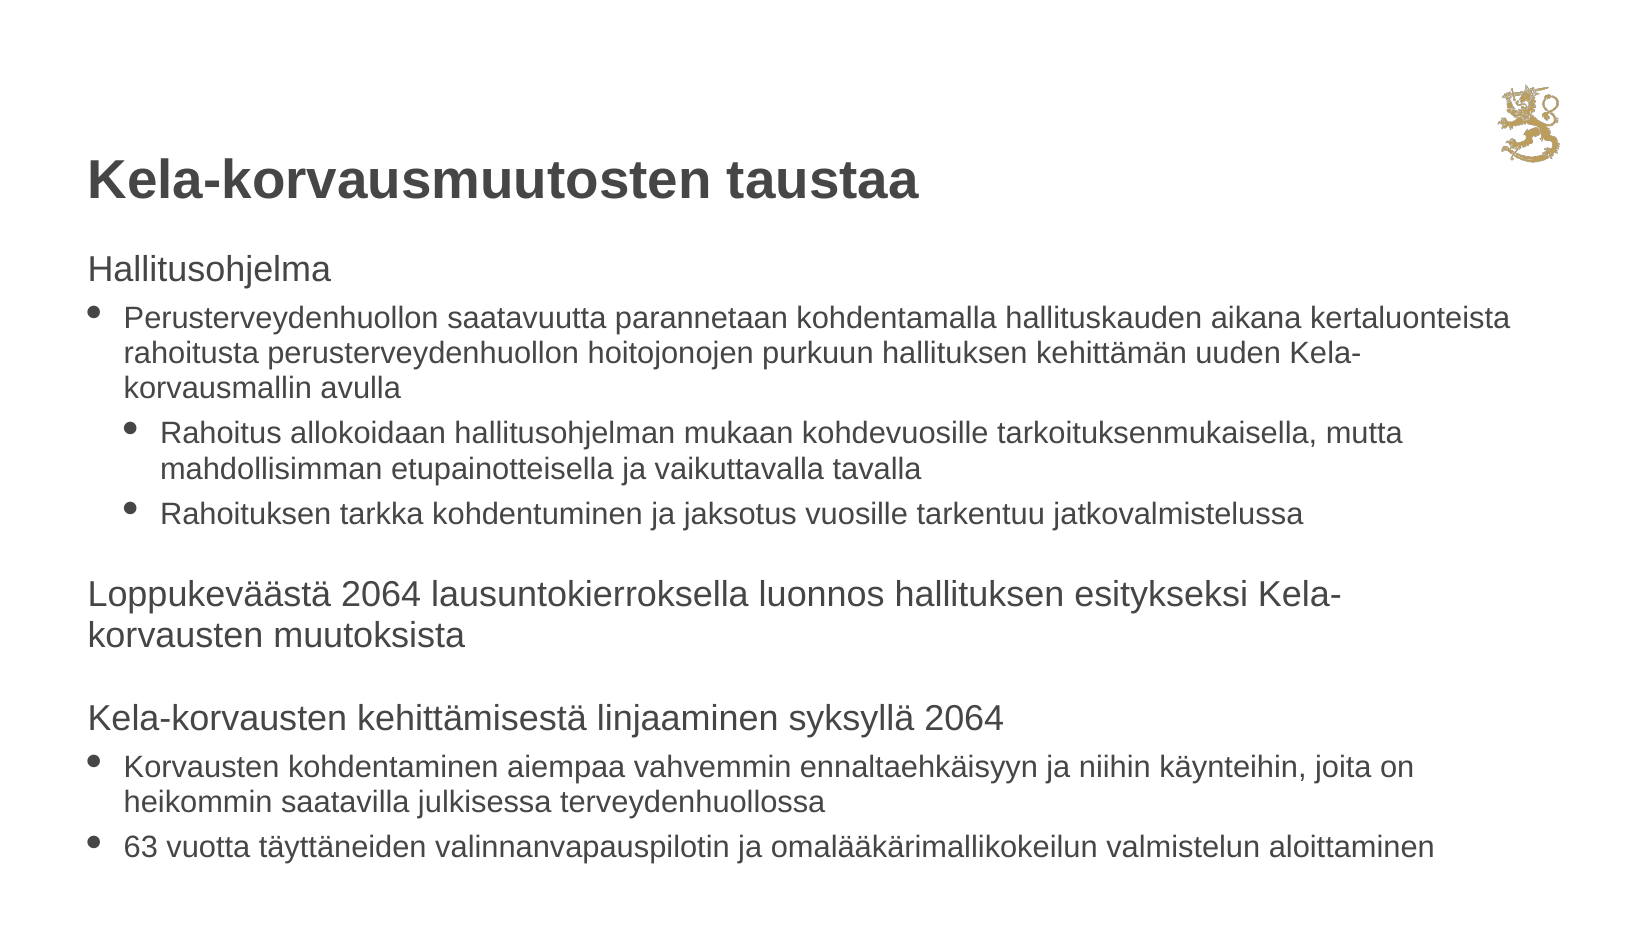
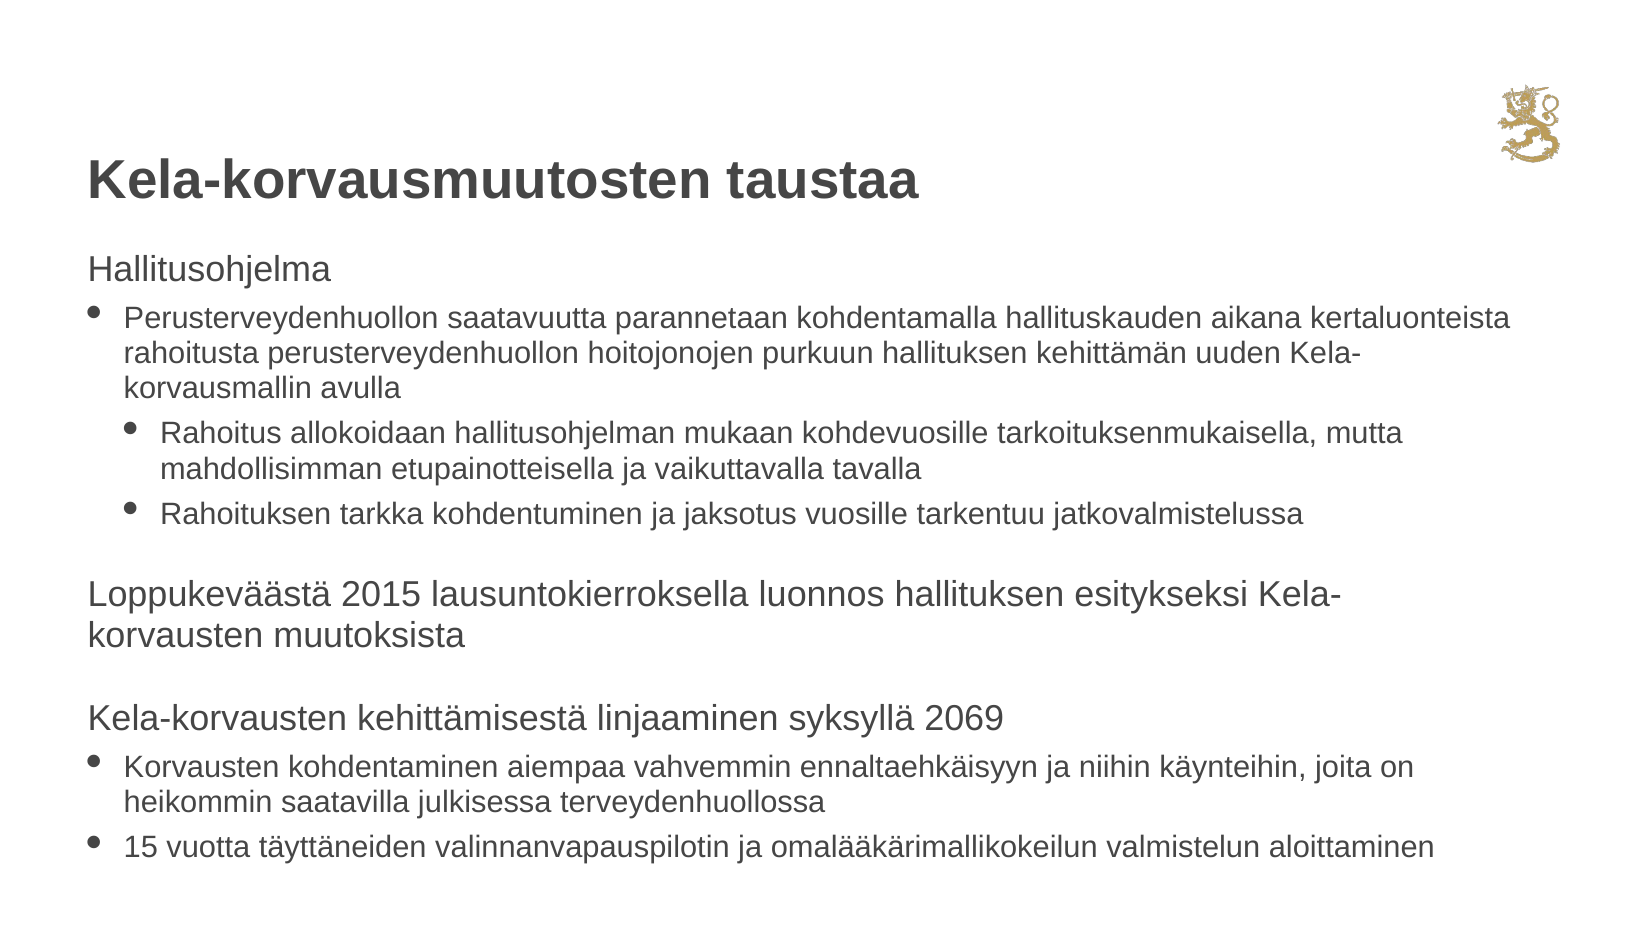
Loppukeväästä 2064: 2064 -> 2015
syksyllä 2064: 2064 -> 2069
63: 63 -> 15
